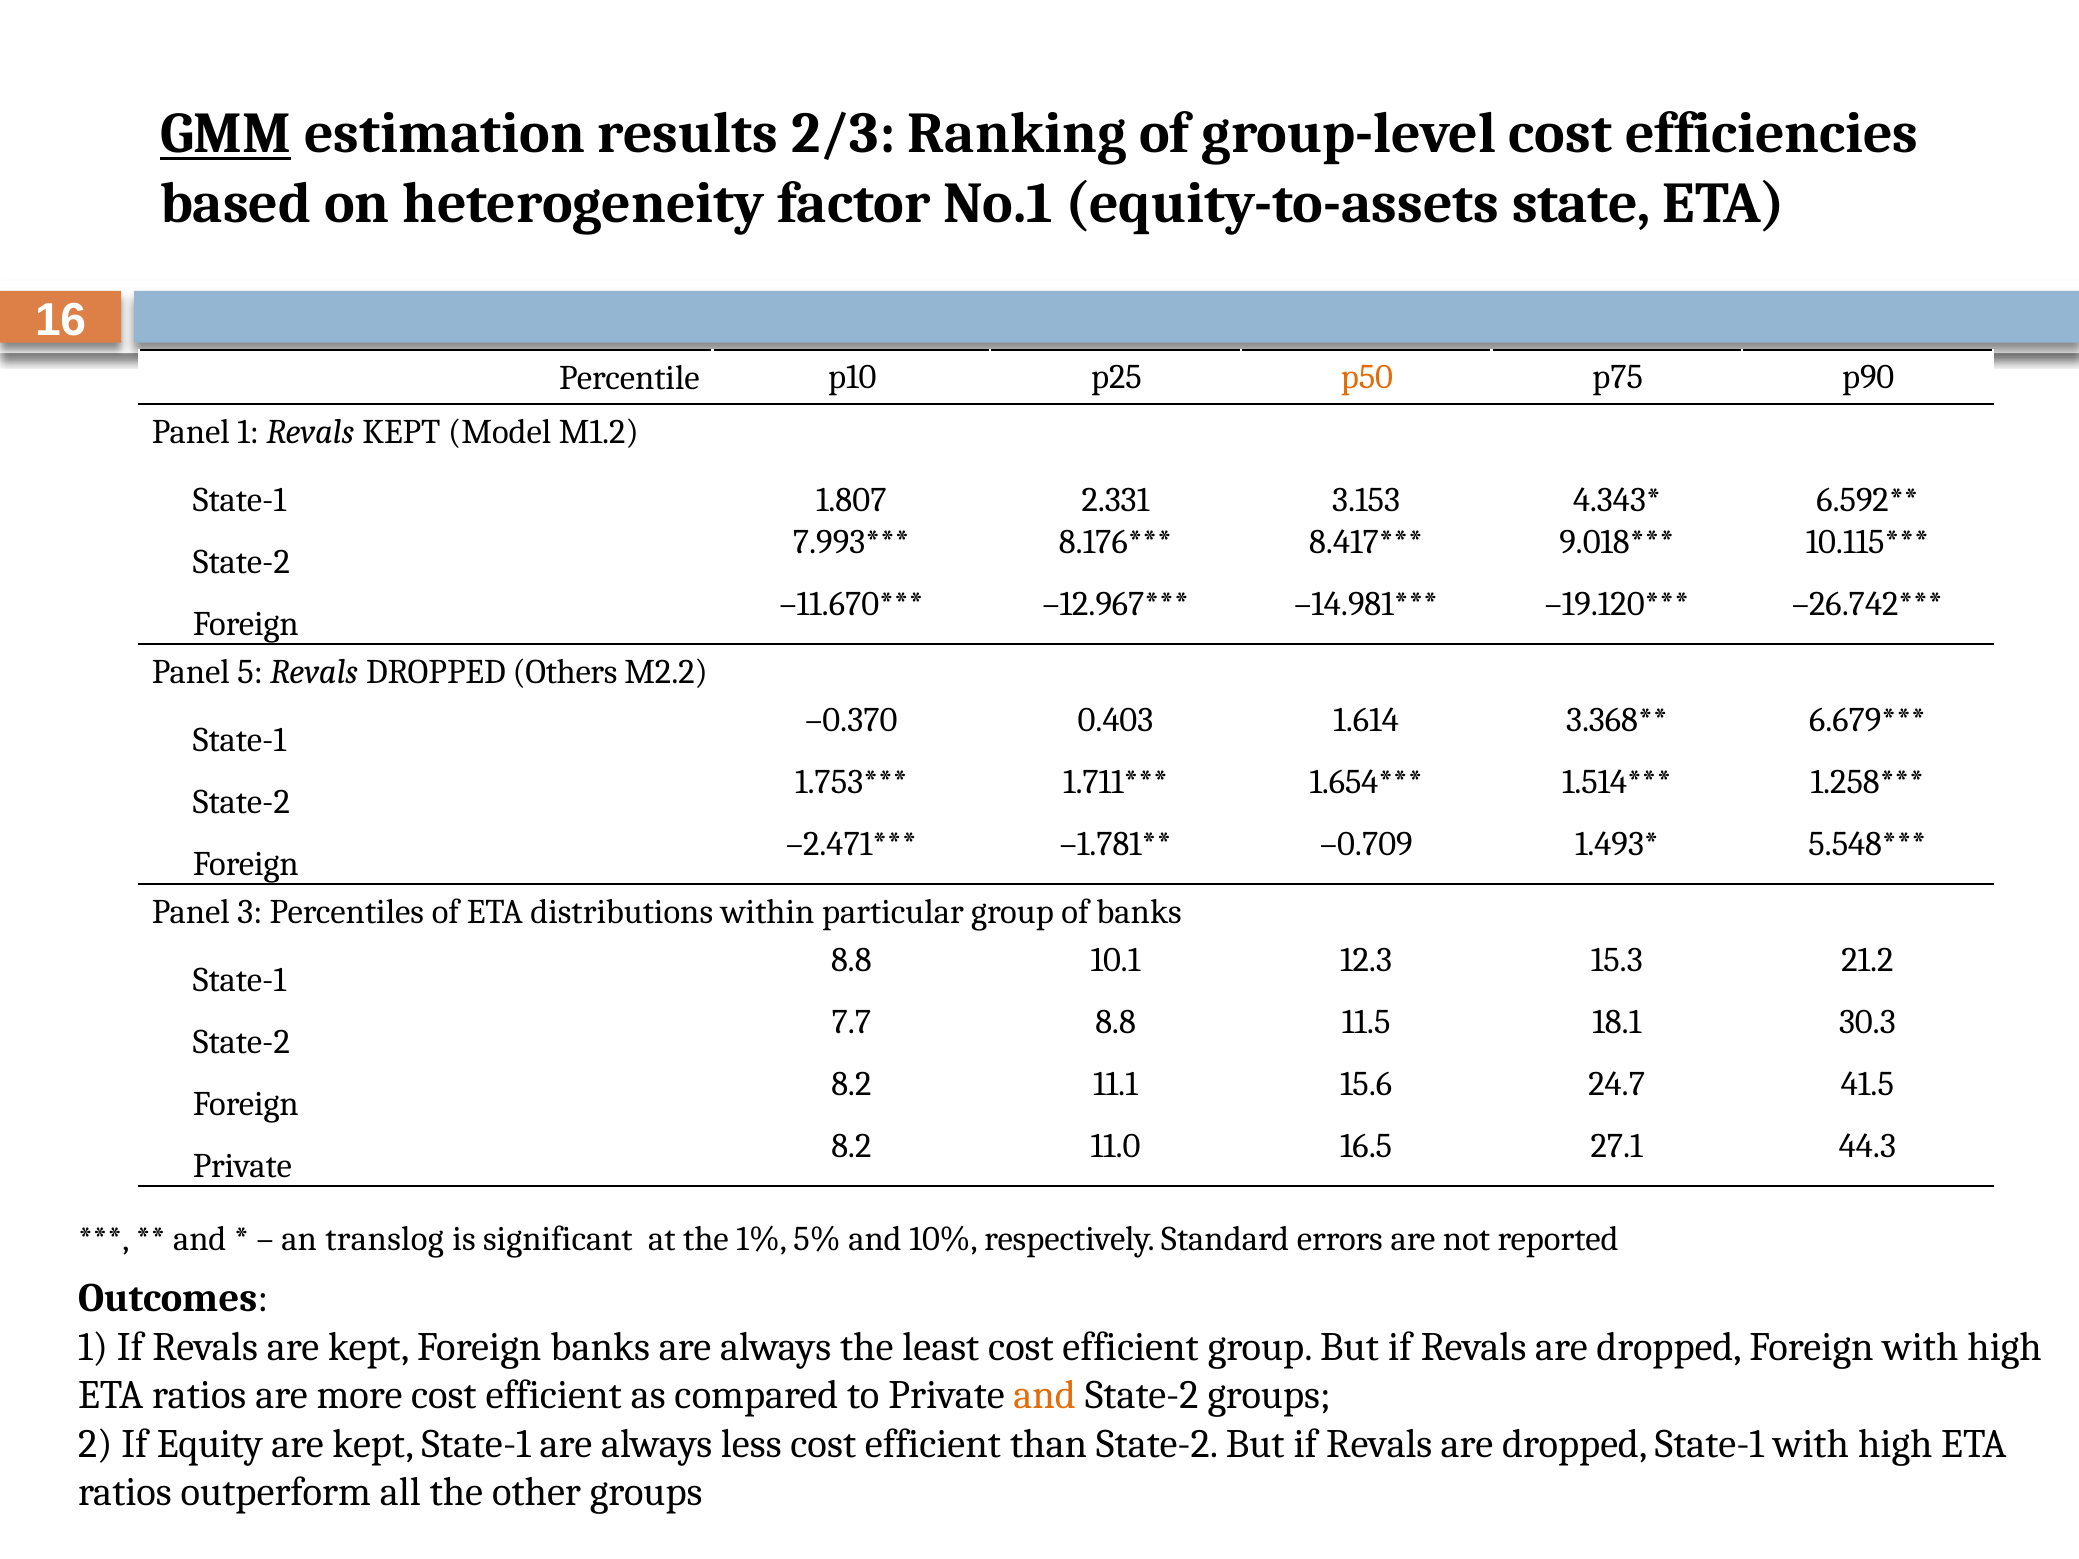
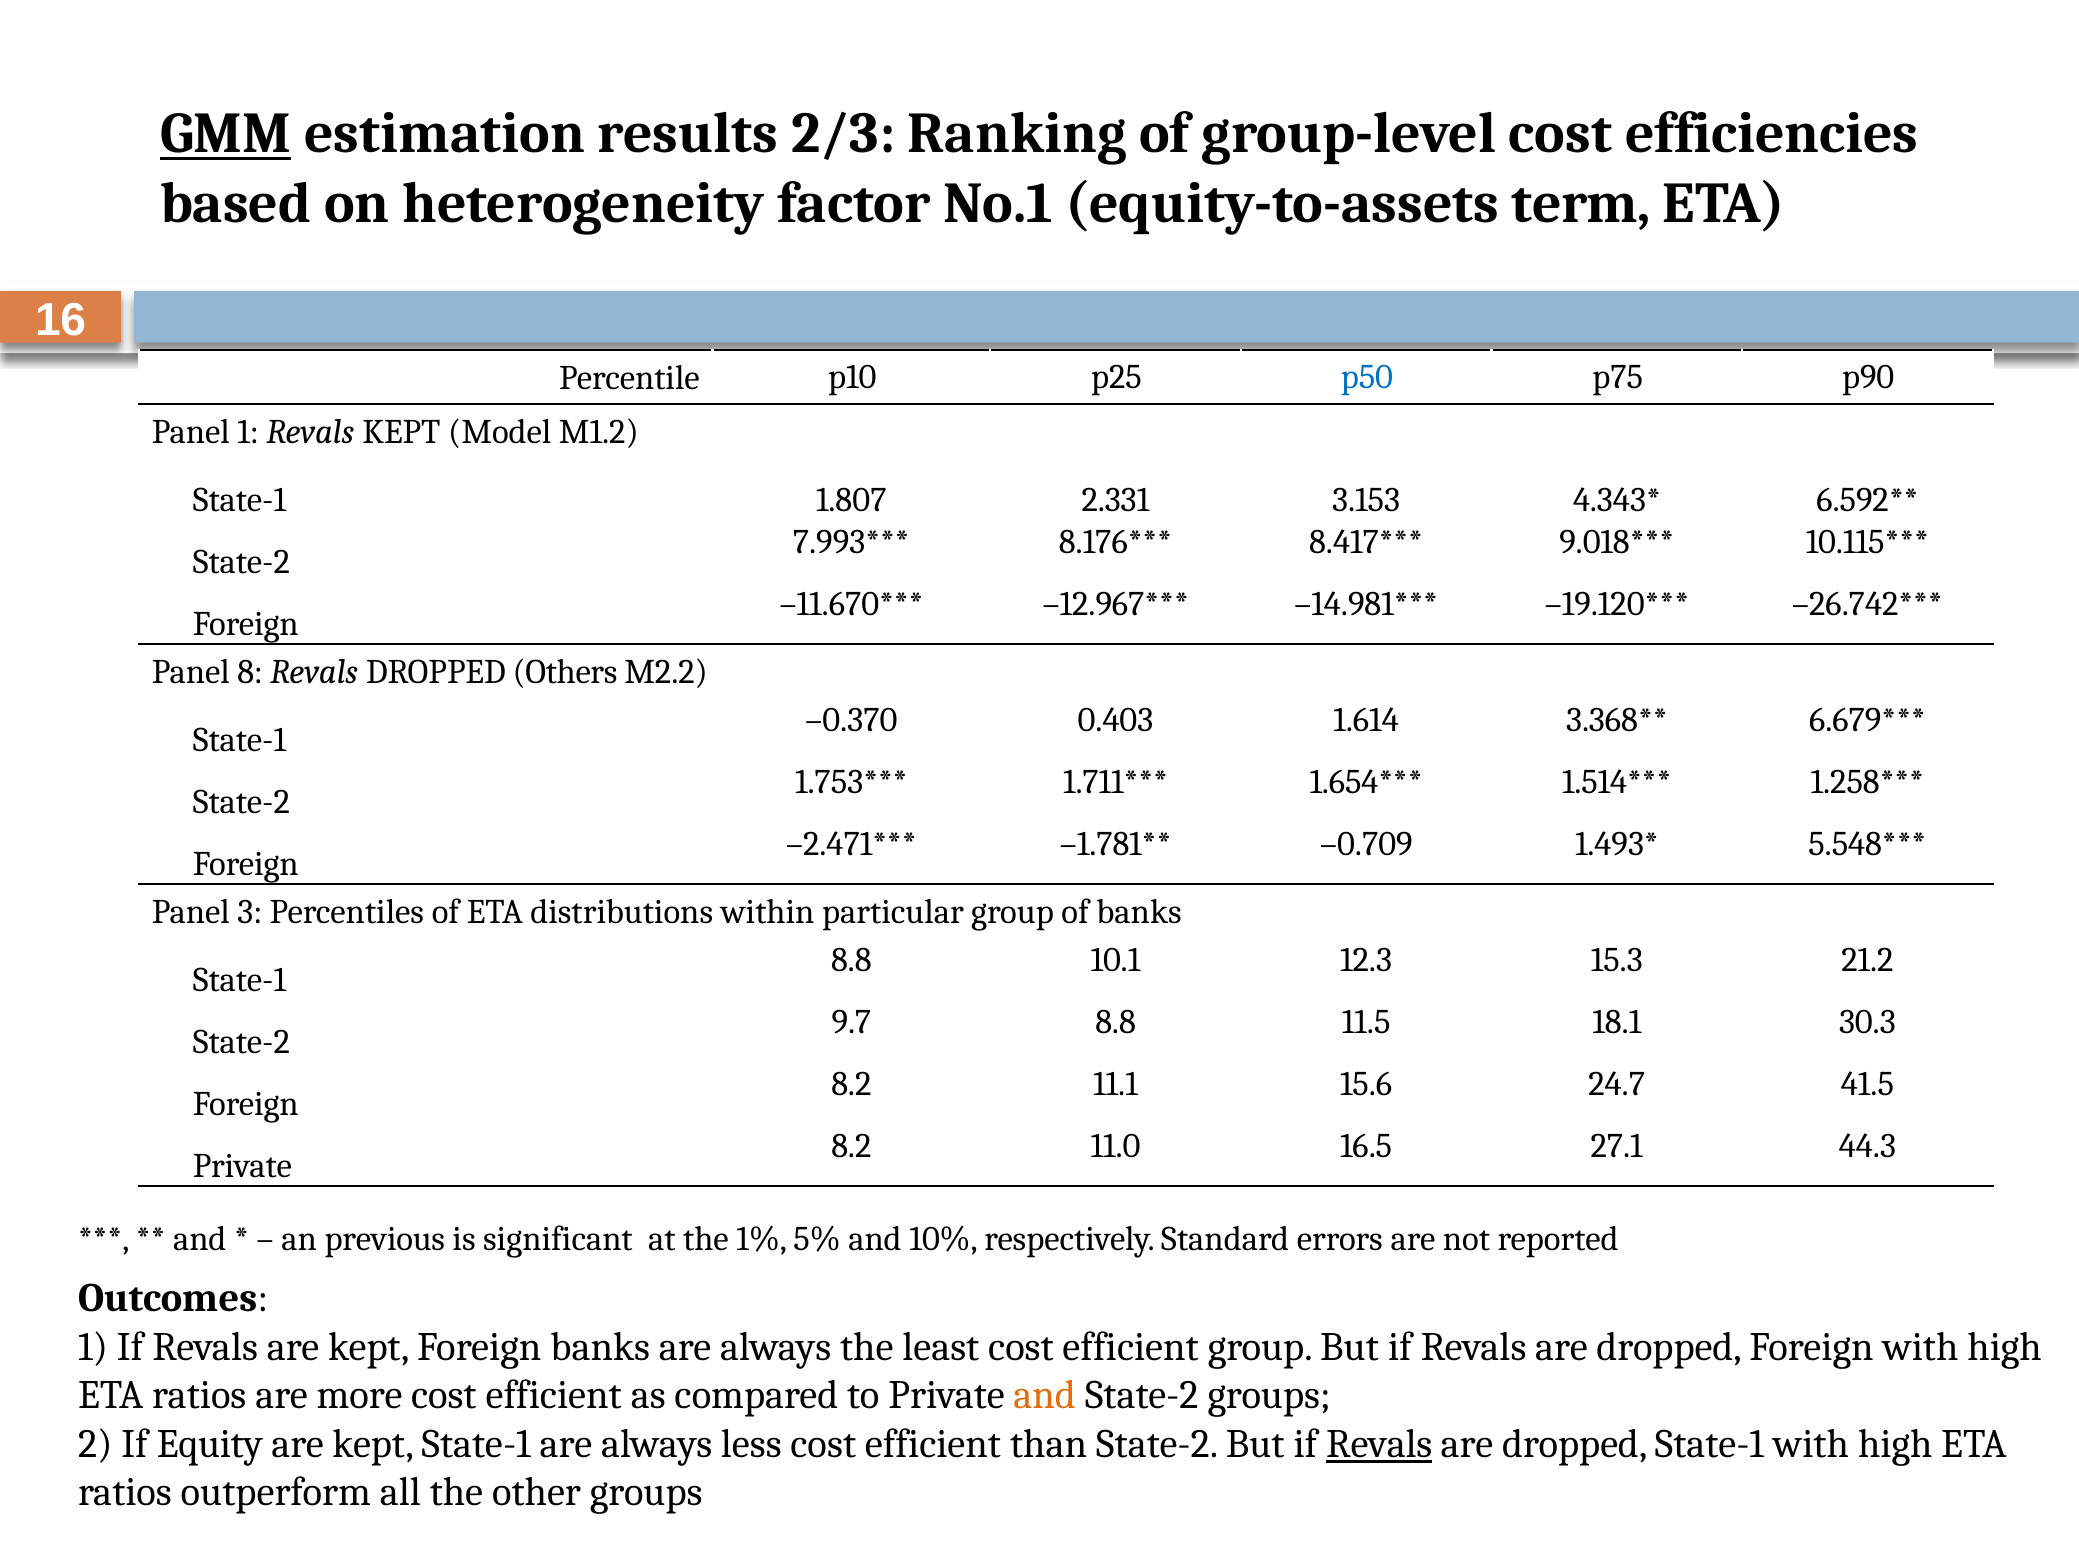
state: state -> term
p50 colour: orange -> blue
5: 5 -> 8
7.7: 7.7 -> 9.7
translog: translog -> previous
Revals at (1379, 1444) underline: none -> present
